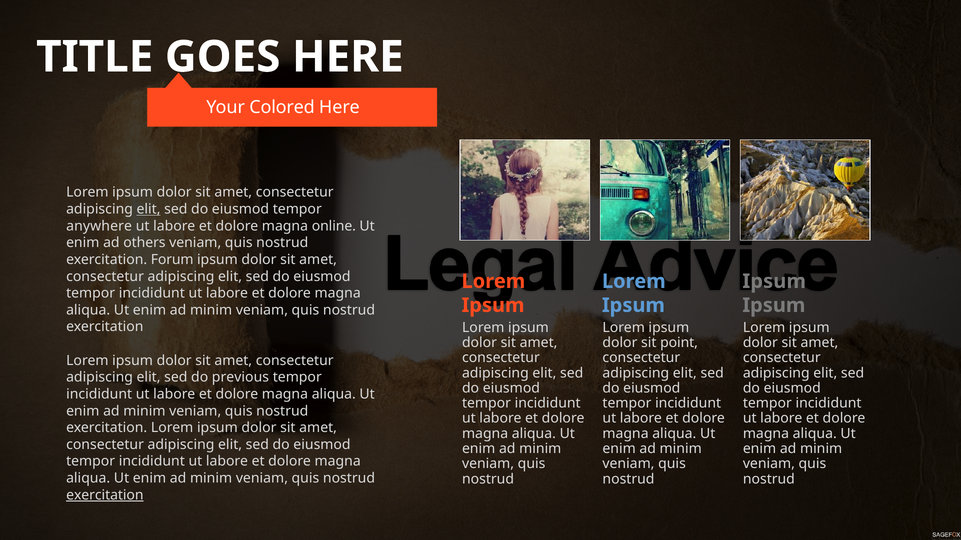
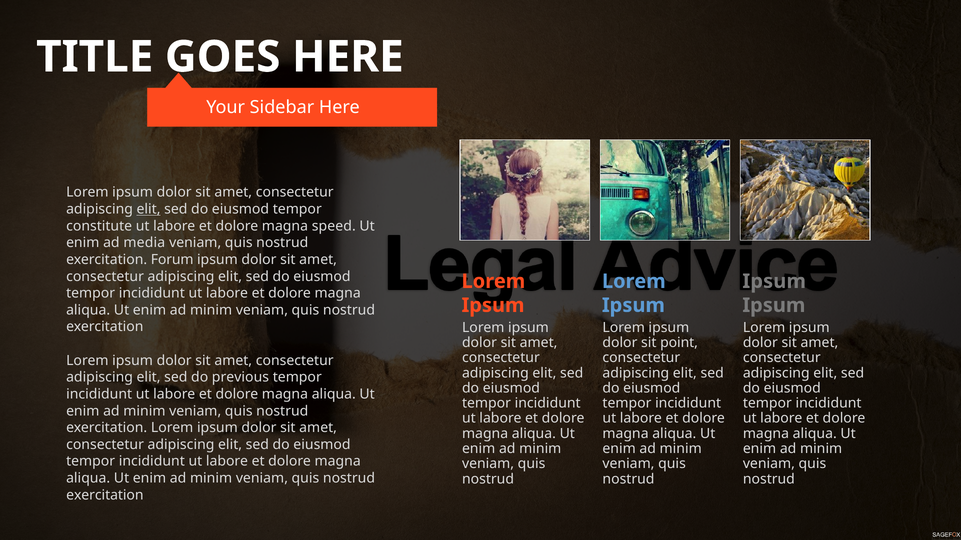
Colored: Colored -> Sidebar
anywhere: anywhere -> constitute
online: online -> speed
others: others -> media
exercitation at (105, 495) underline: present -> none
